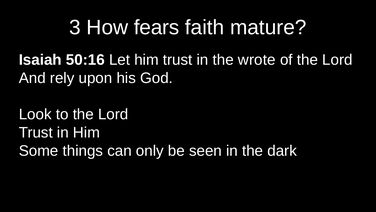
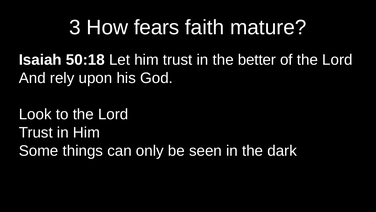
50:16: 50:16 -> 50:18
wrote: wrote -> better
